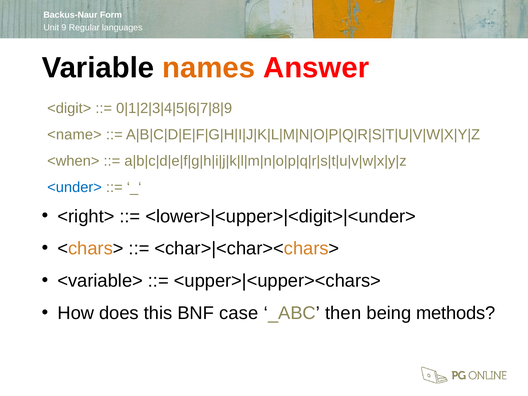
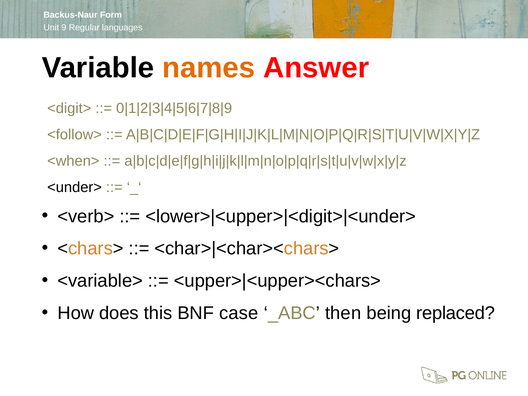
<name>: <name> -> <follow>
<under> colour: blue -> black
<right>: <right> -> <verb>
methods: methods -> replaced
